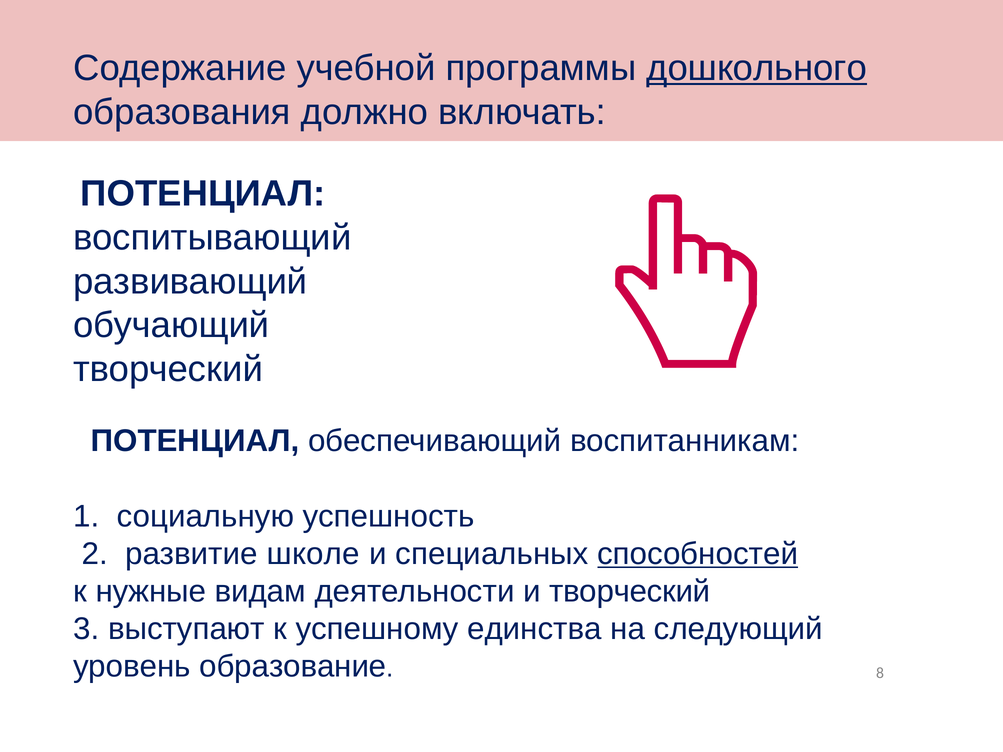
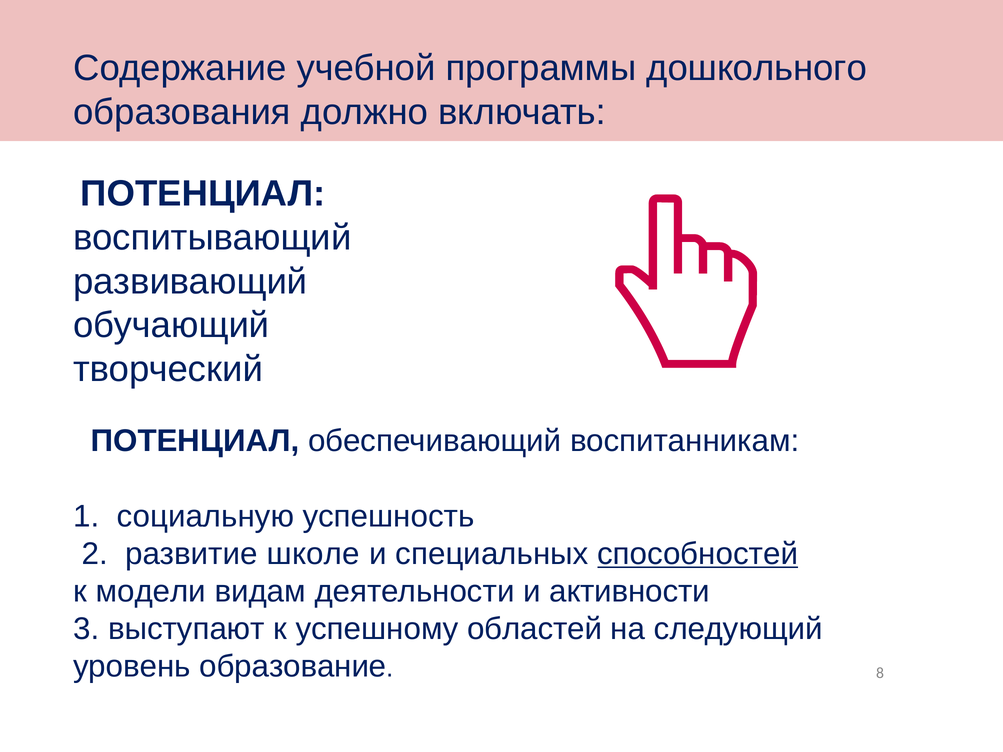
дошкольного underline: present -> none
нужные: нужные -> модели
и творческий: творческий -> активности
единства: единства -> областей
